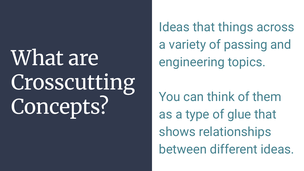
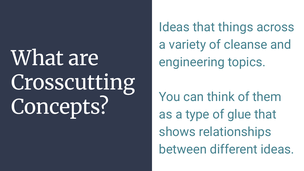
passing: passing -> cleanse
